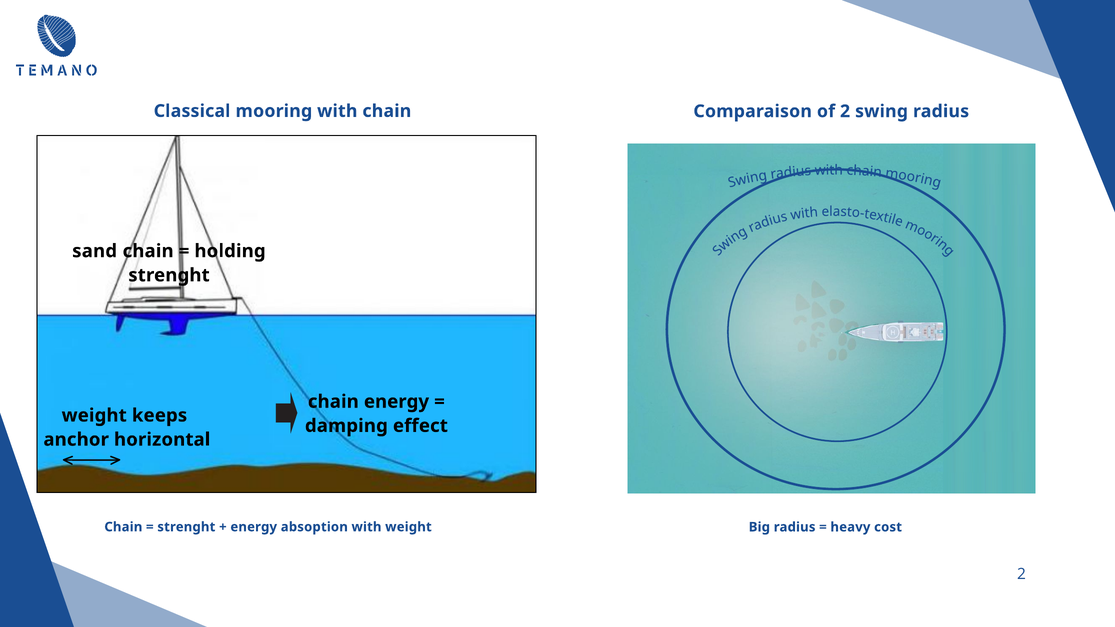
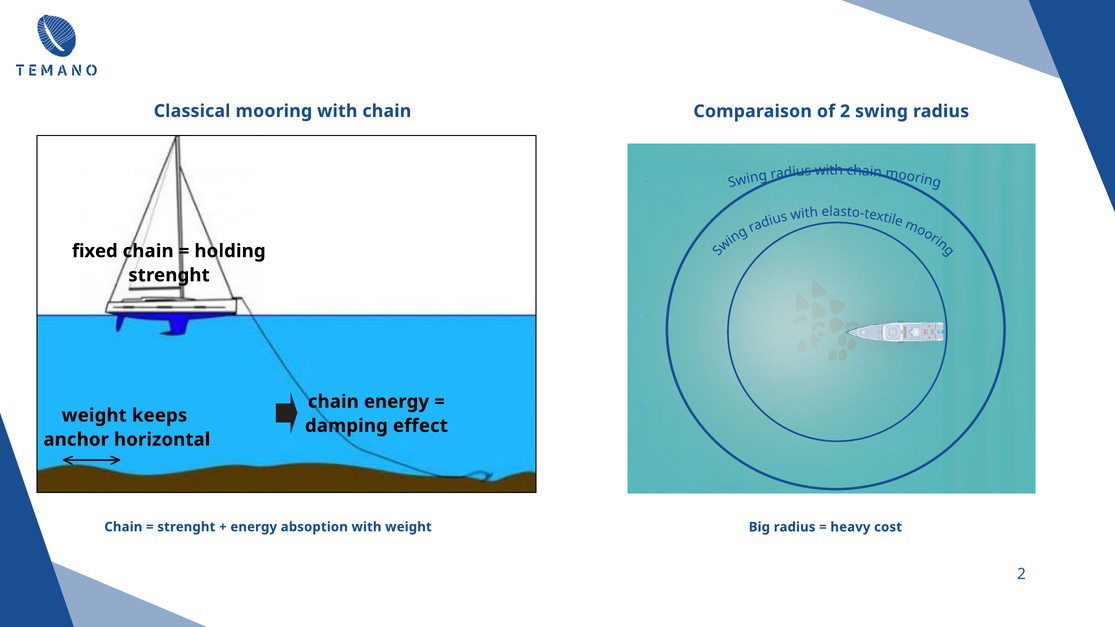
sand: sand -> fixed
